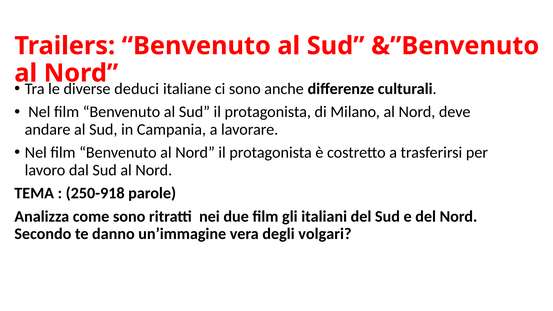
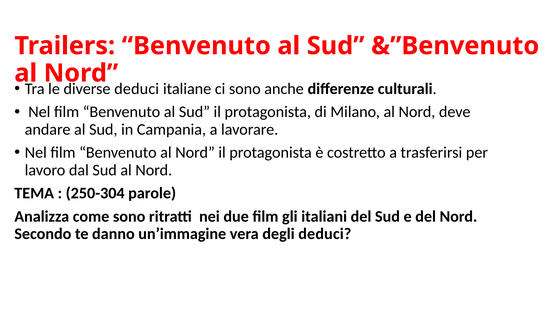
250-918: 250-918 -> 250-304
degli volgari: volgari -> deduci
